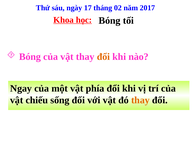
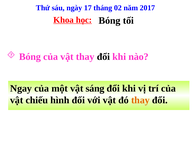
đổi at (103, 57) colour: orange -> black
phía: phía -> sáng
sống: sống -> hình
